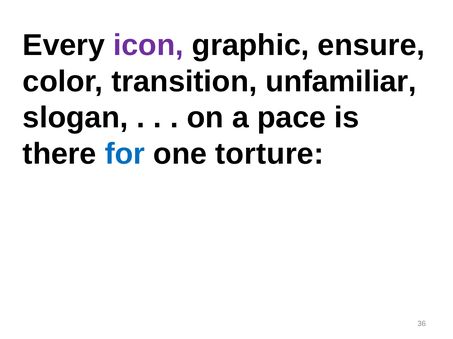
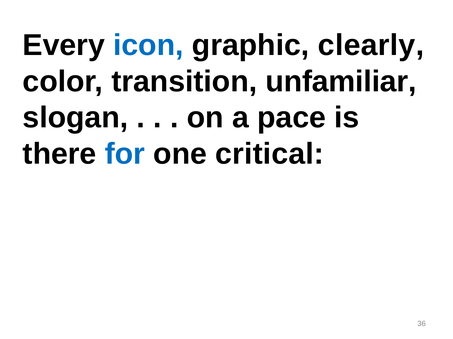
icon colour: purple -> blue
ensure: ensure -> clearly
torture: torture -> critical
